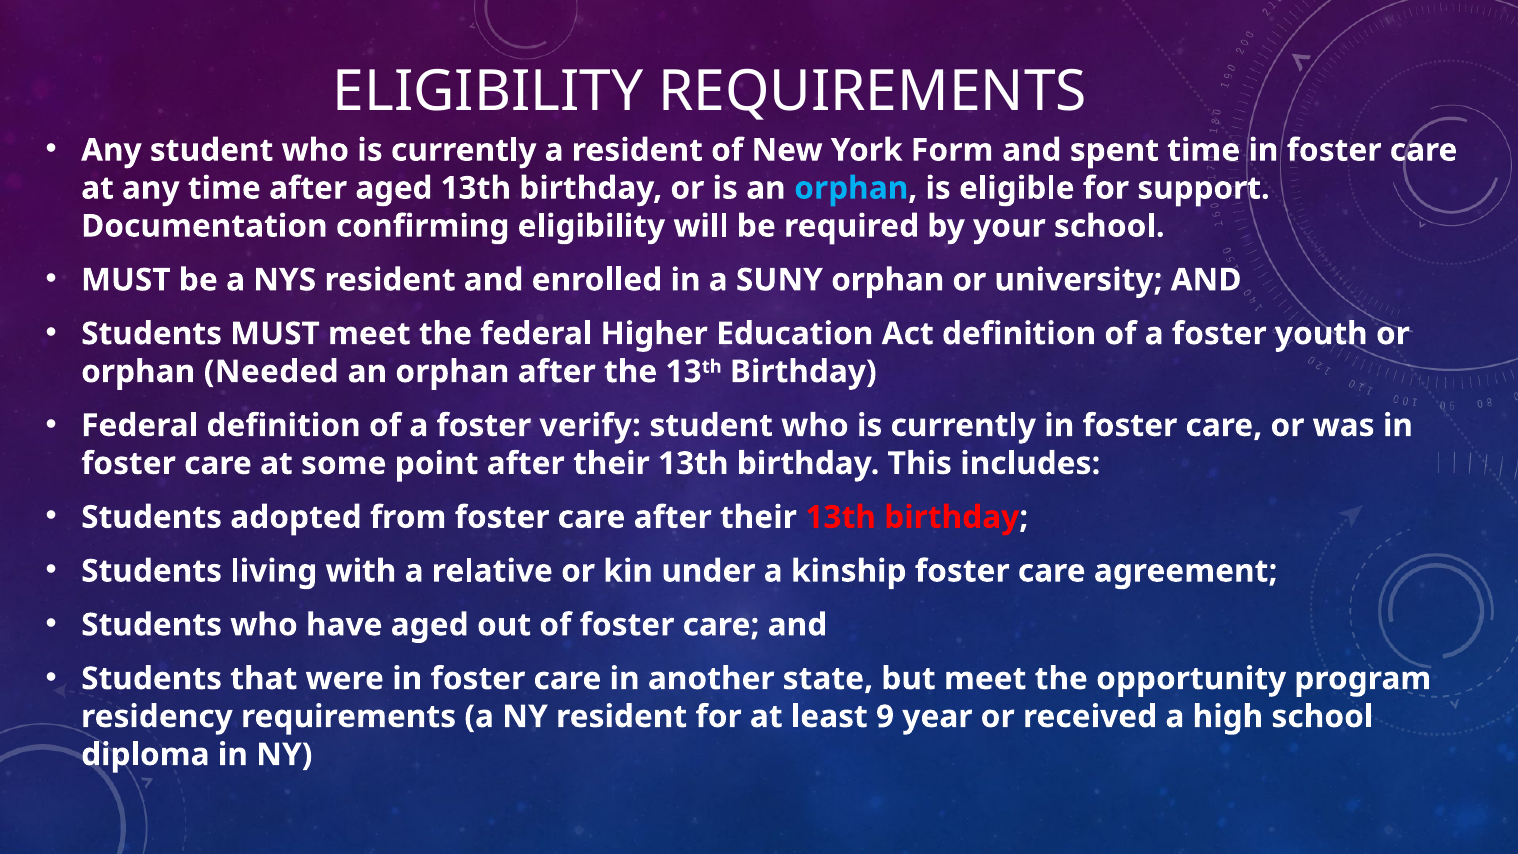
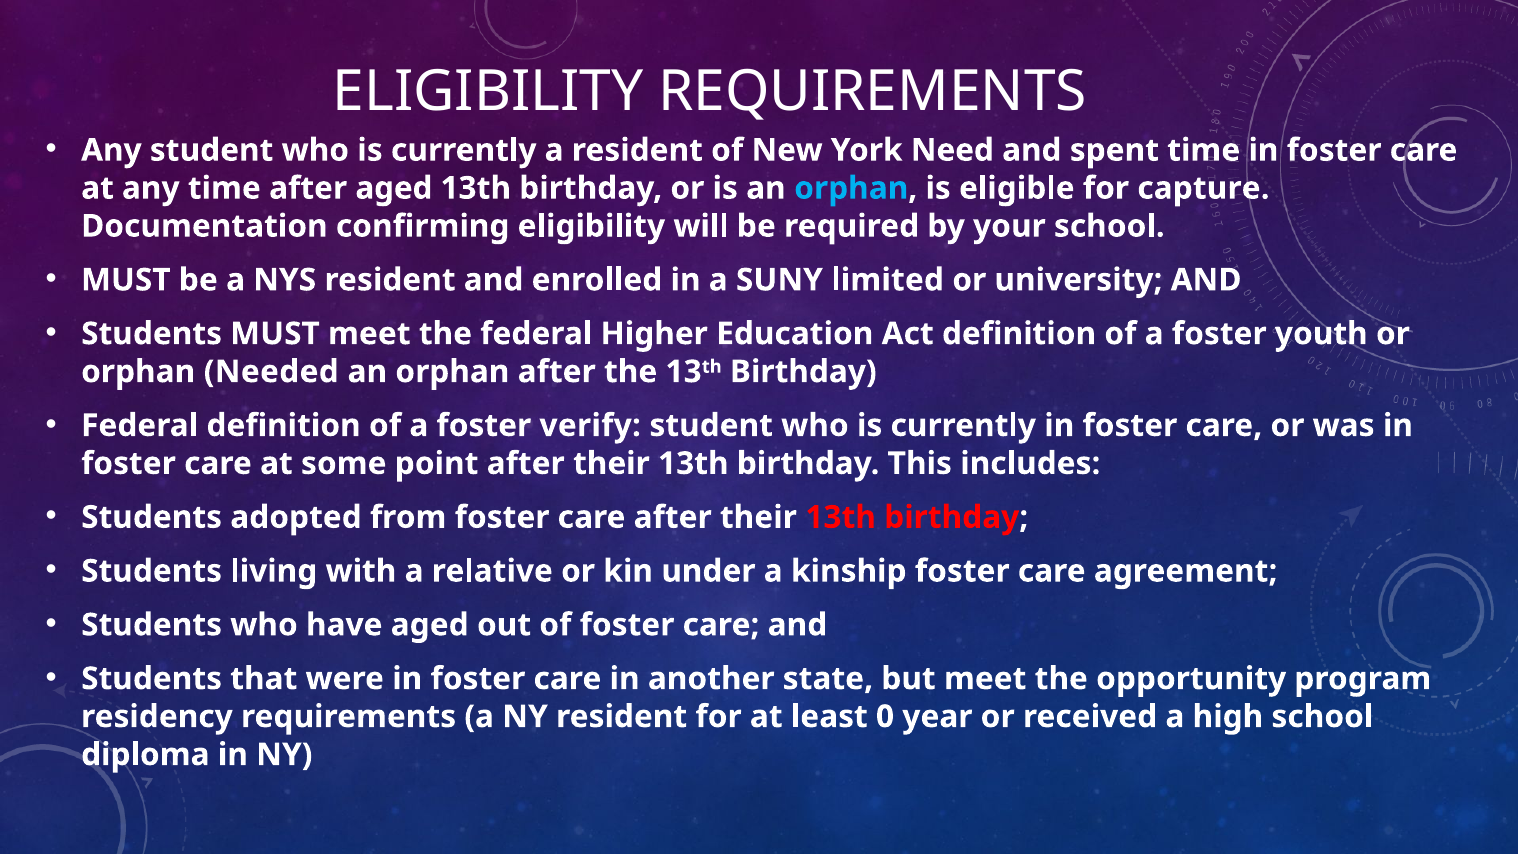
Form: Form -> Need
support: support -> capture
SUNY orphan: orphan -> limited
9: 9 -> 0
